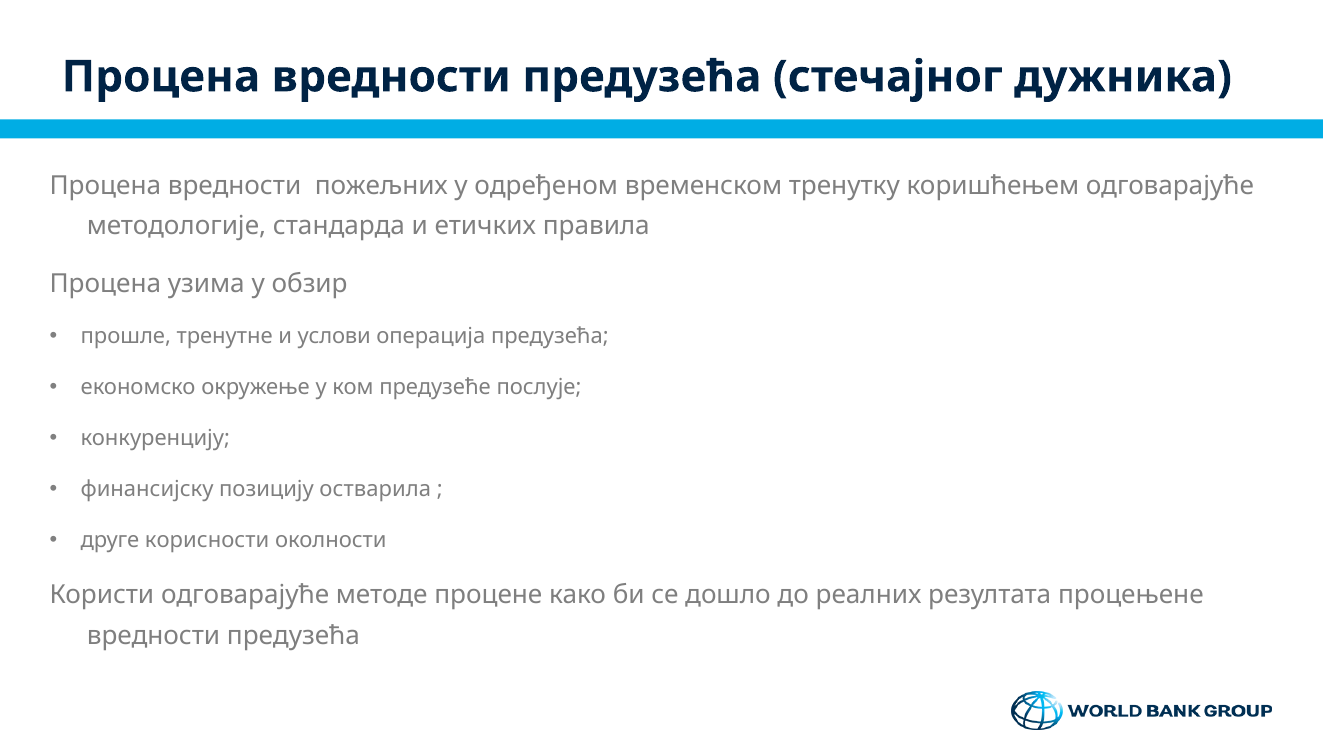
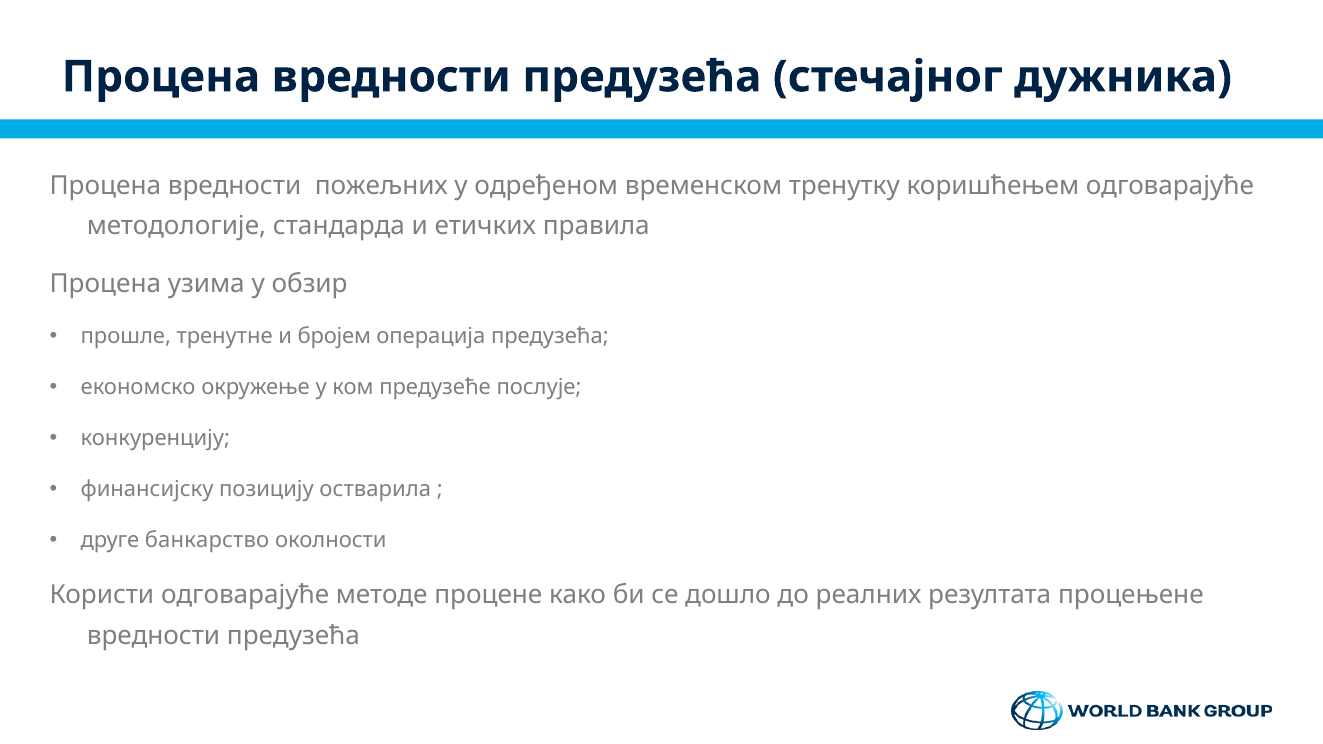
услови: услови -> бројем
корисности: корисности -> банкарство
